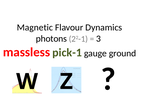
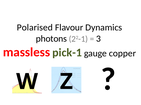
Magnetic: Magnetic -> Polarised
ground: ground -> copper
